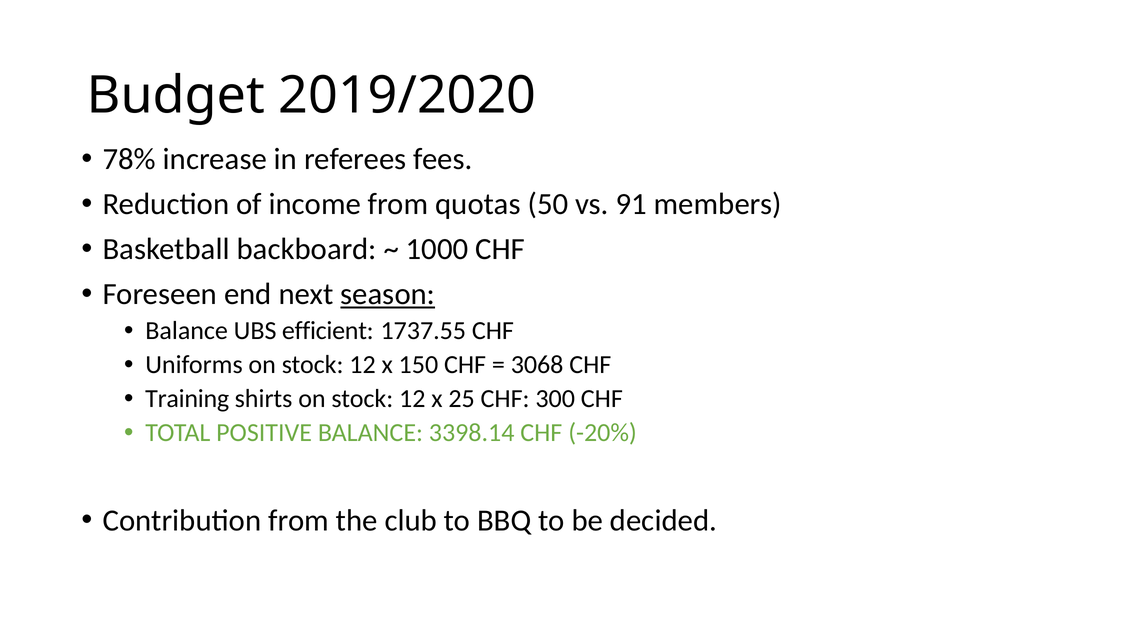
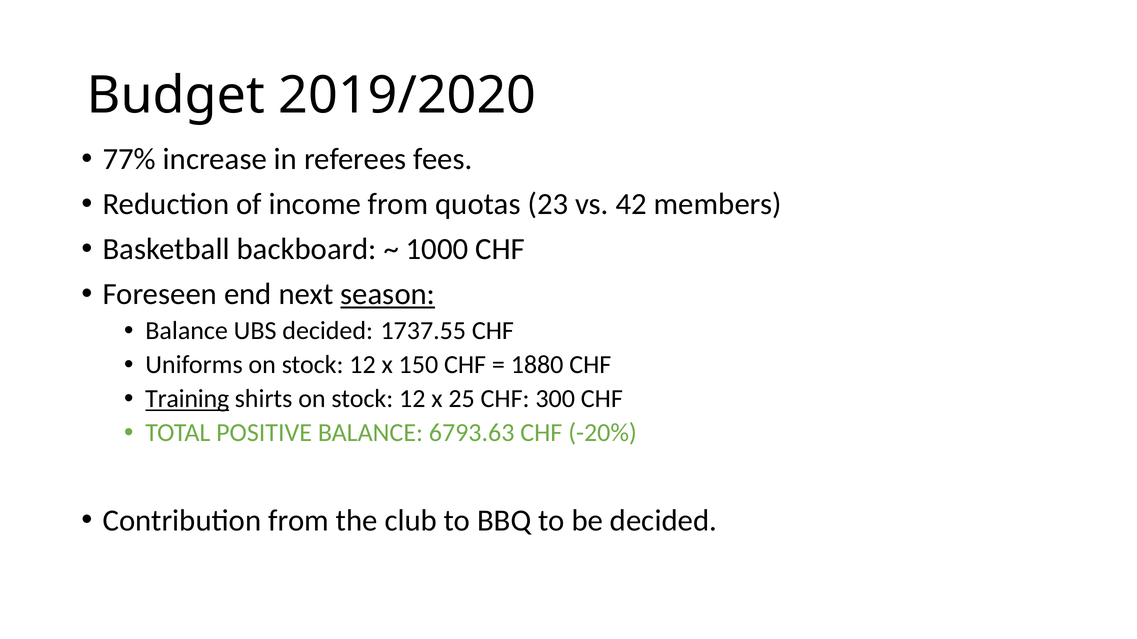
78%: 78% -> 77%
50: 50 -> 23
91: 91 -> 42
UBS efficient: efficient -> decided
3068: 3068 -> 1880
Training underline: none -> present
3398.14: 3398.14 -> 6793.63
